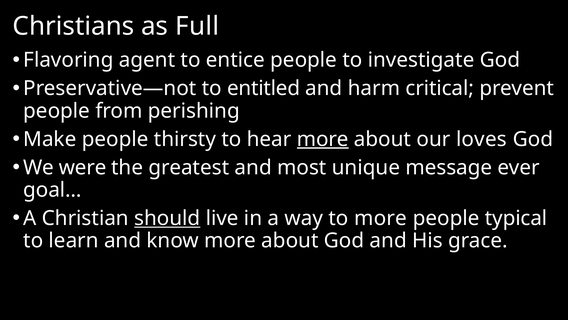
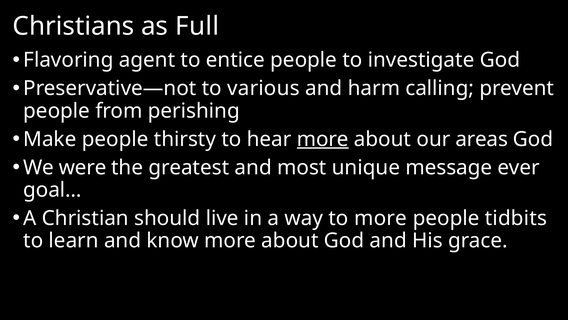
entitled: entitled -> various
critical: critical -> calling
loves: loves -> areas
should underline: present -> none
typical: typical -> tidbits
